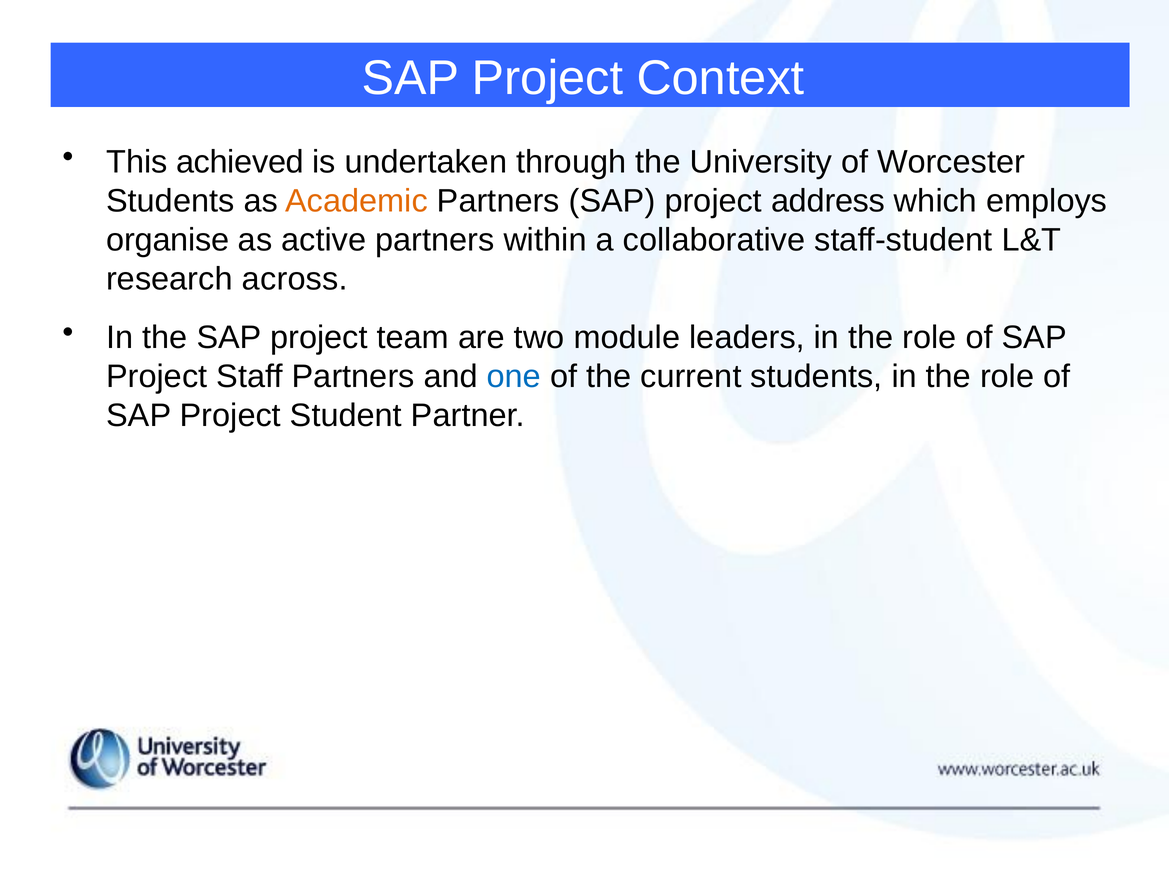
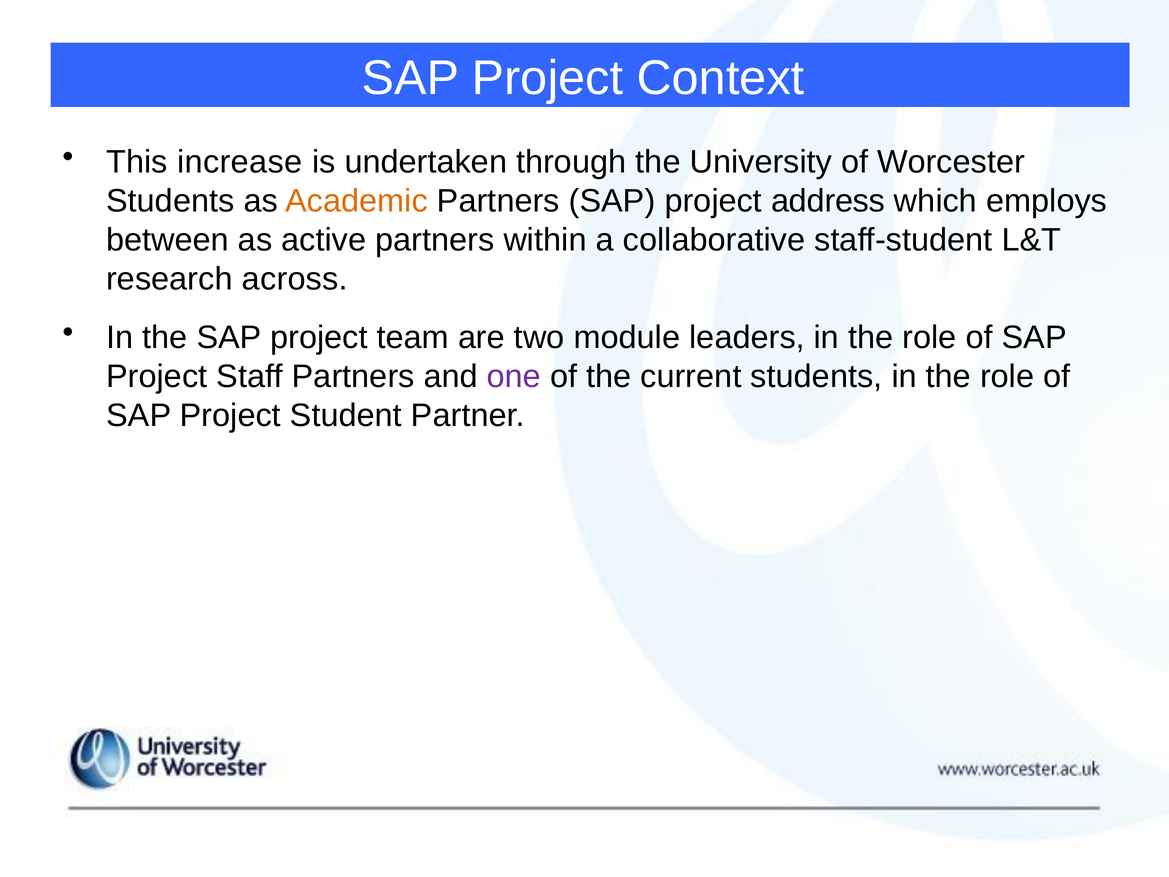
achieved: achieved -> increase
organise: organise -> between
one colour: blue -> purple
